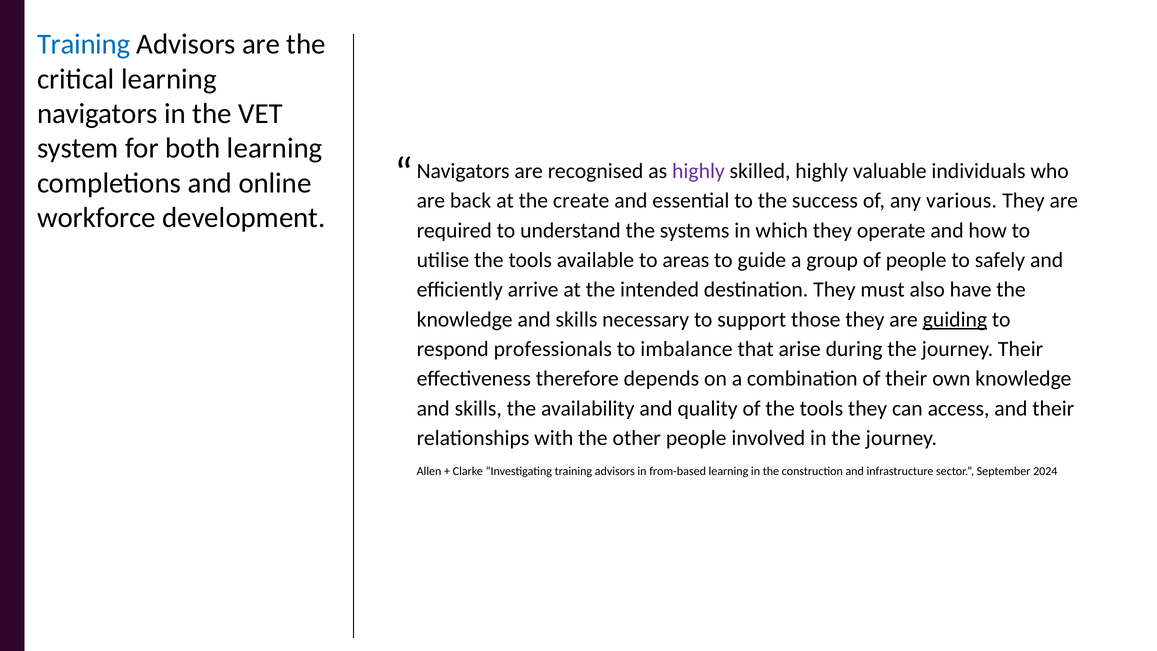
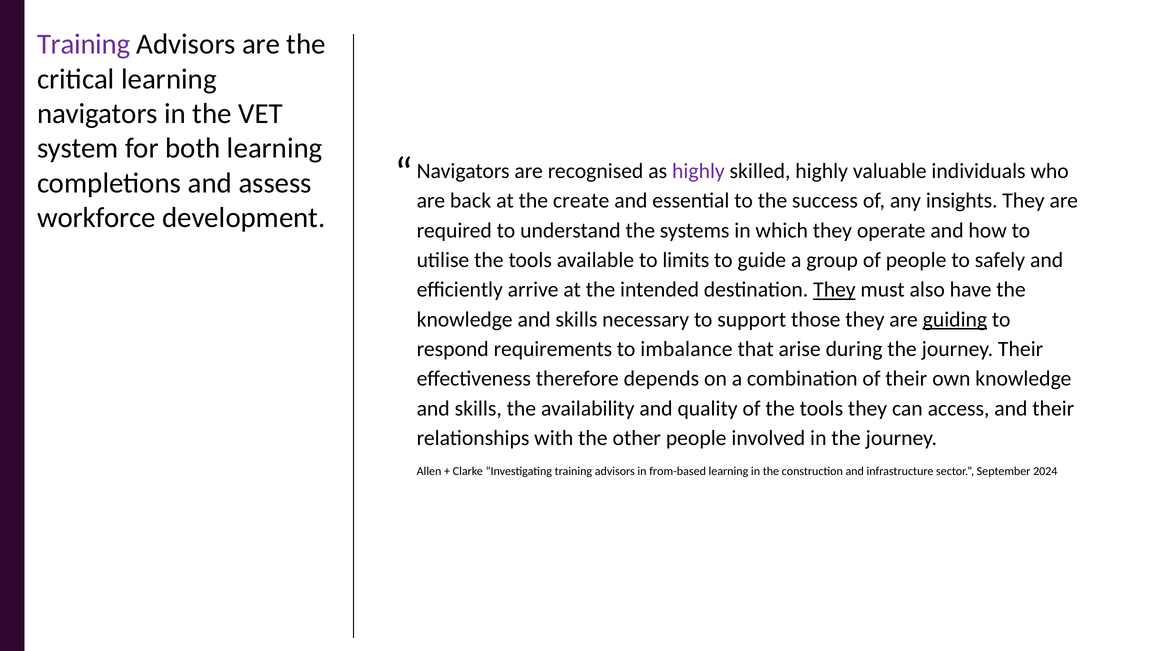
Training at (84, 44) colour: blue -> purple
online: online -> assess
various: various -> insights
areas: areas -> limits
They at (834, 290) underline: none -> present
professionals: professionals -> requirements
